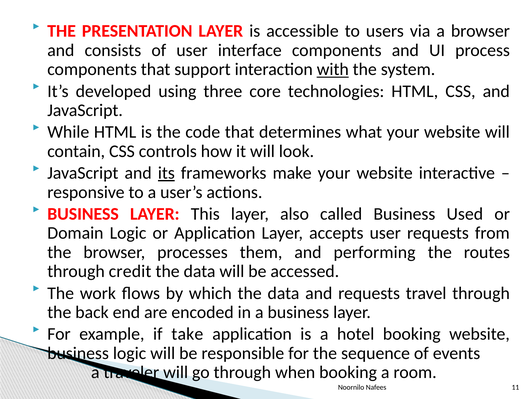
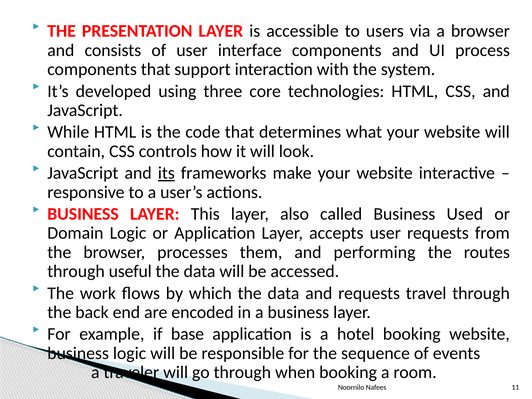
with underline: present -> none
credit: credit -> useful
take: take -> base
